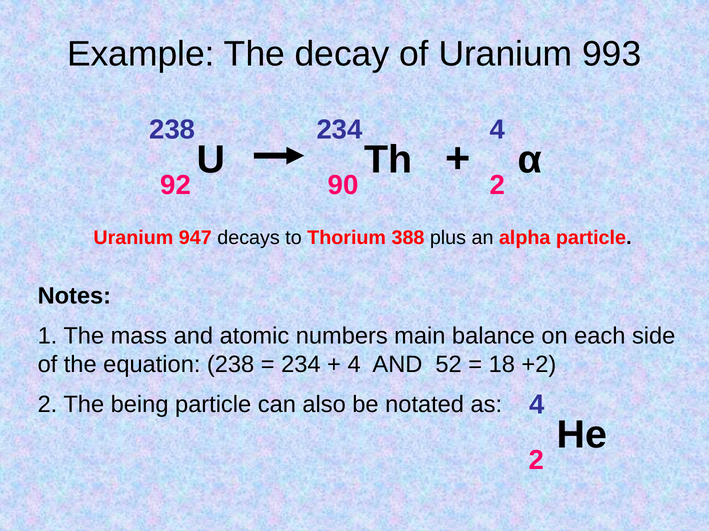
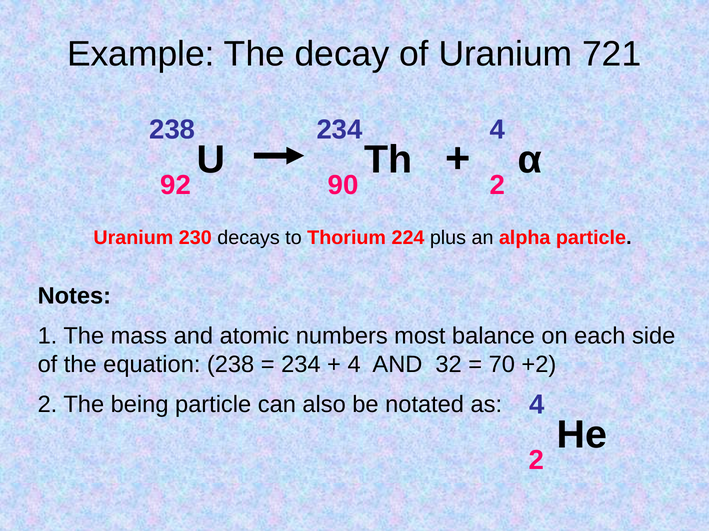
993: 993 -> 721
947: 947 -> 230
388: 388 -> 224
main: main -> most
52: 52 -> 32
18: 18 -> 70
